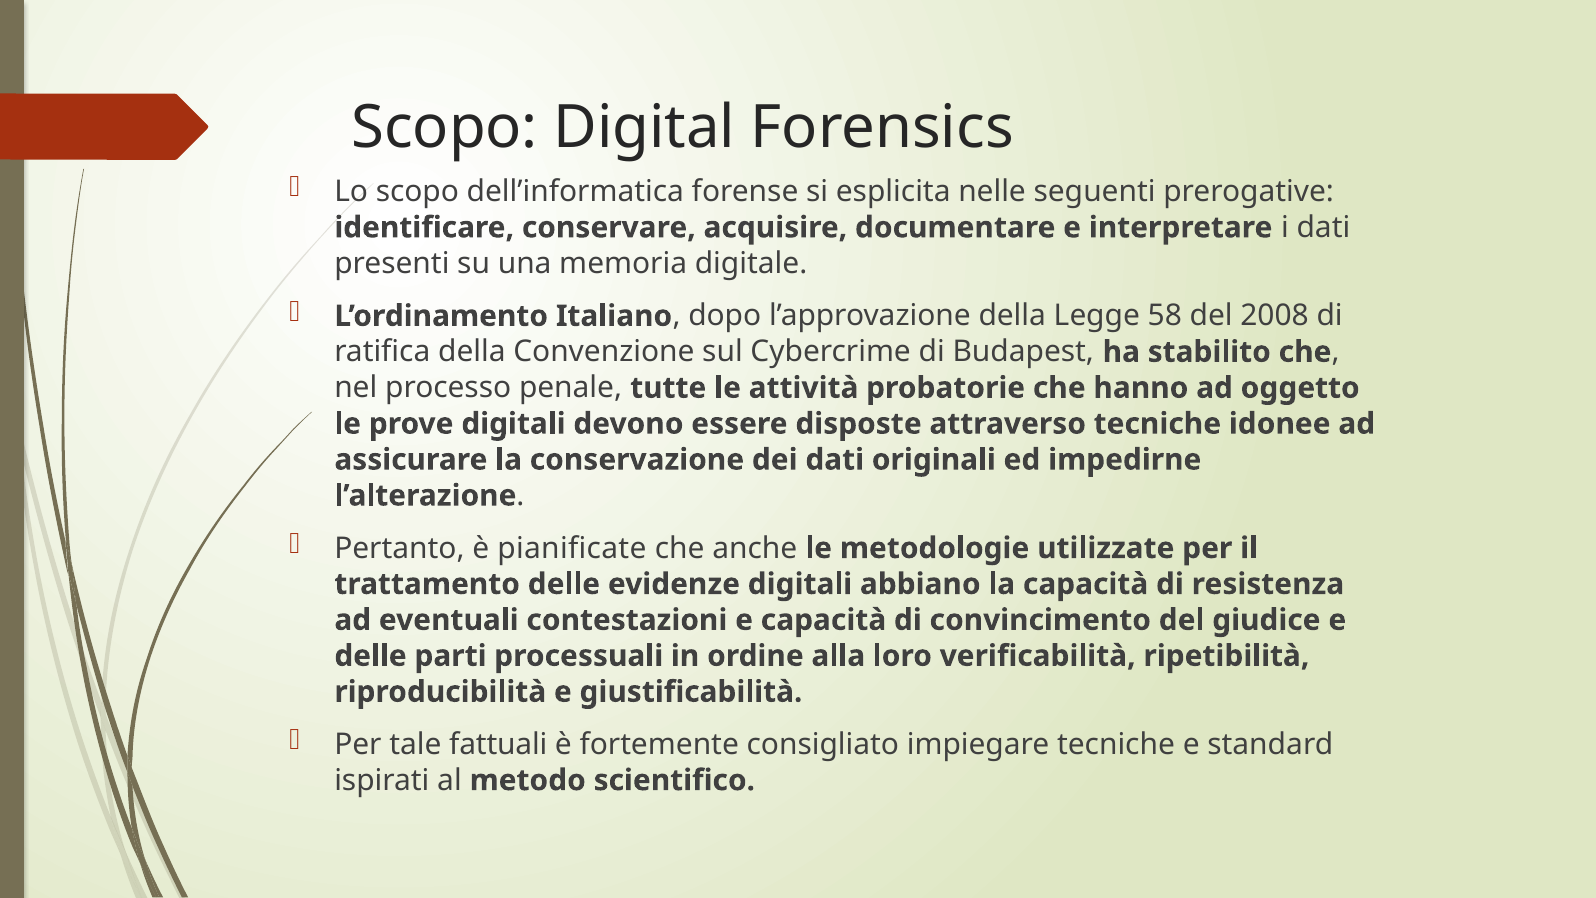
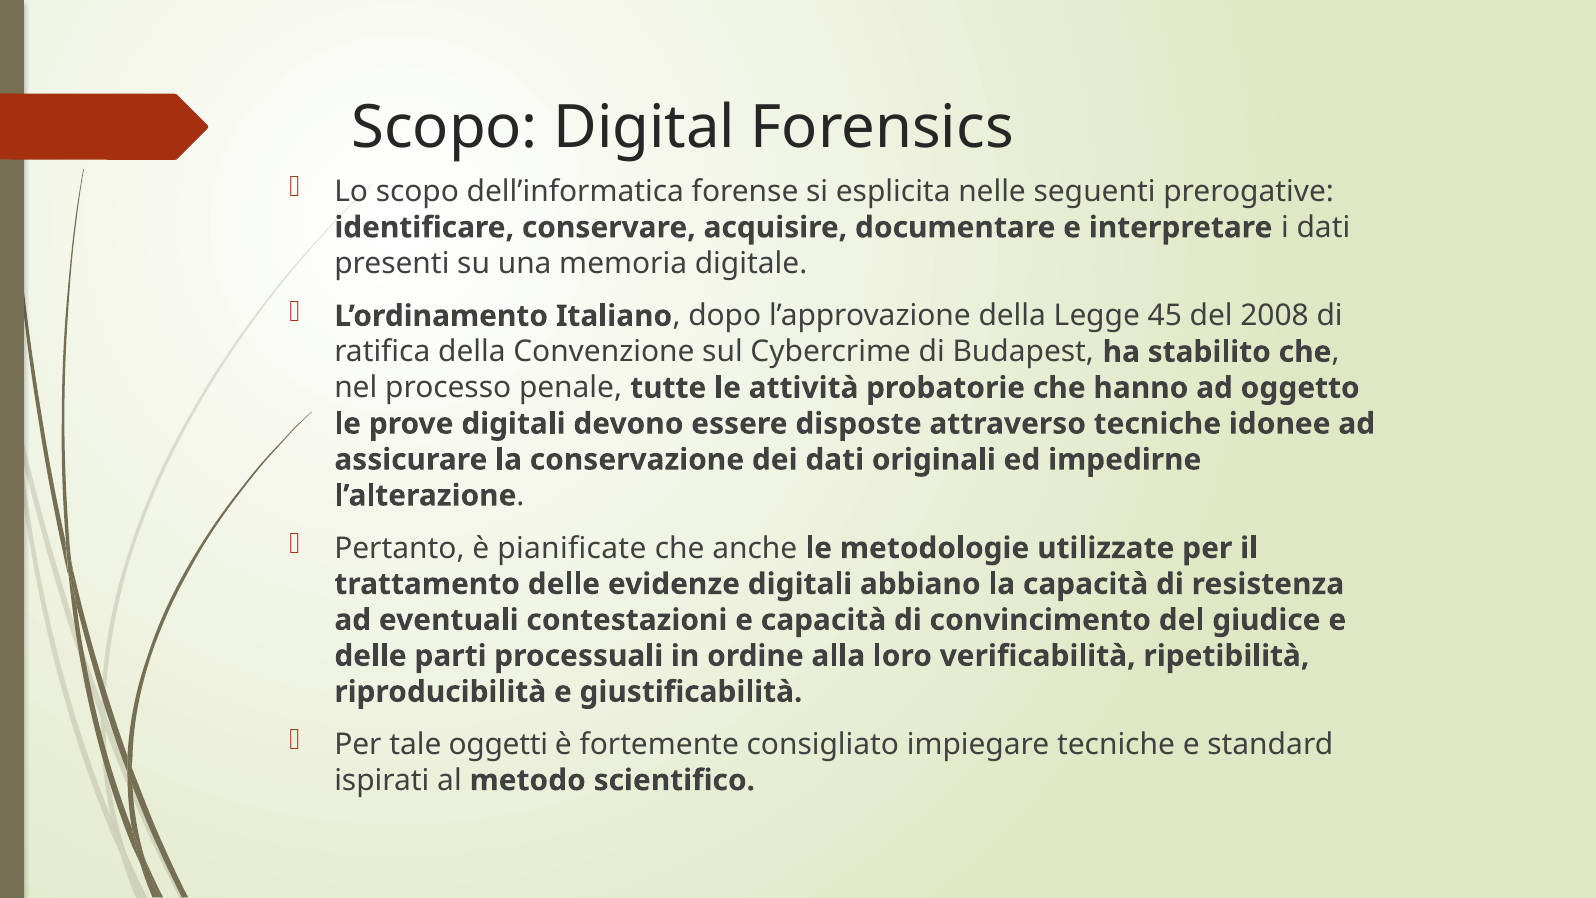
58: 58 -> 45
fattuali: fattuali -> oggetti
